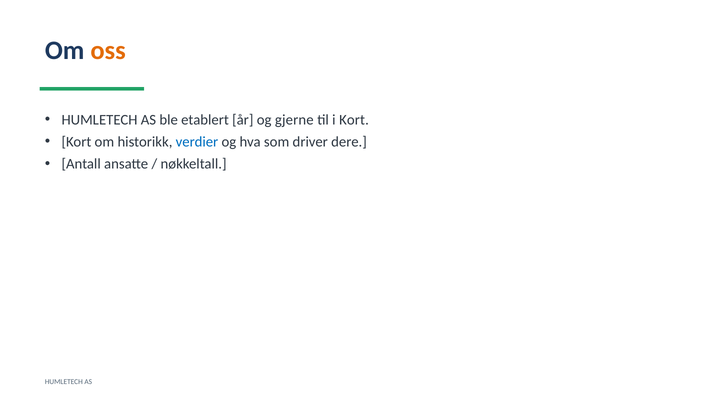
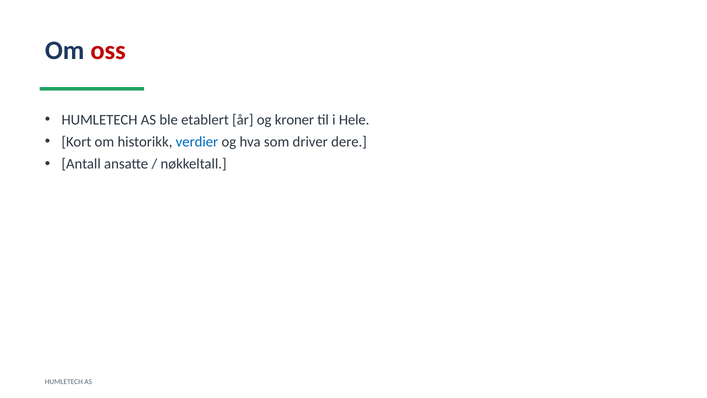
oss colour: orange -> red
gjerne: gjerne -> kroner
i Kort: Kort -> Hele
